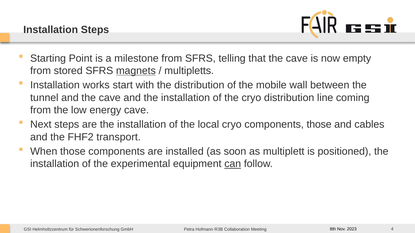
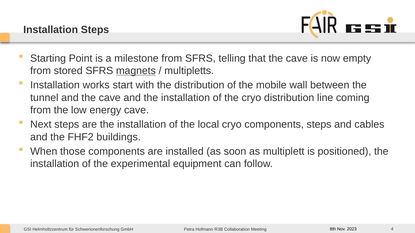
components those: those -> steps
transport: transport -> buildings
can underline: present -> none
